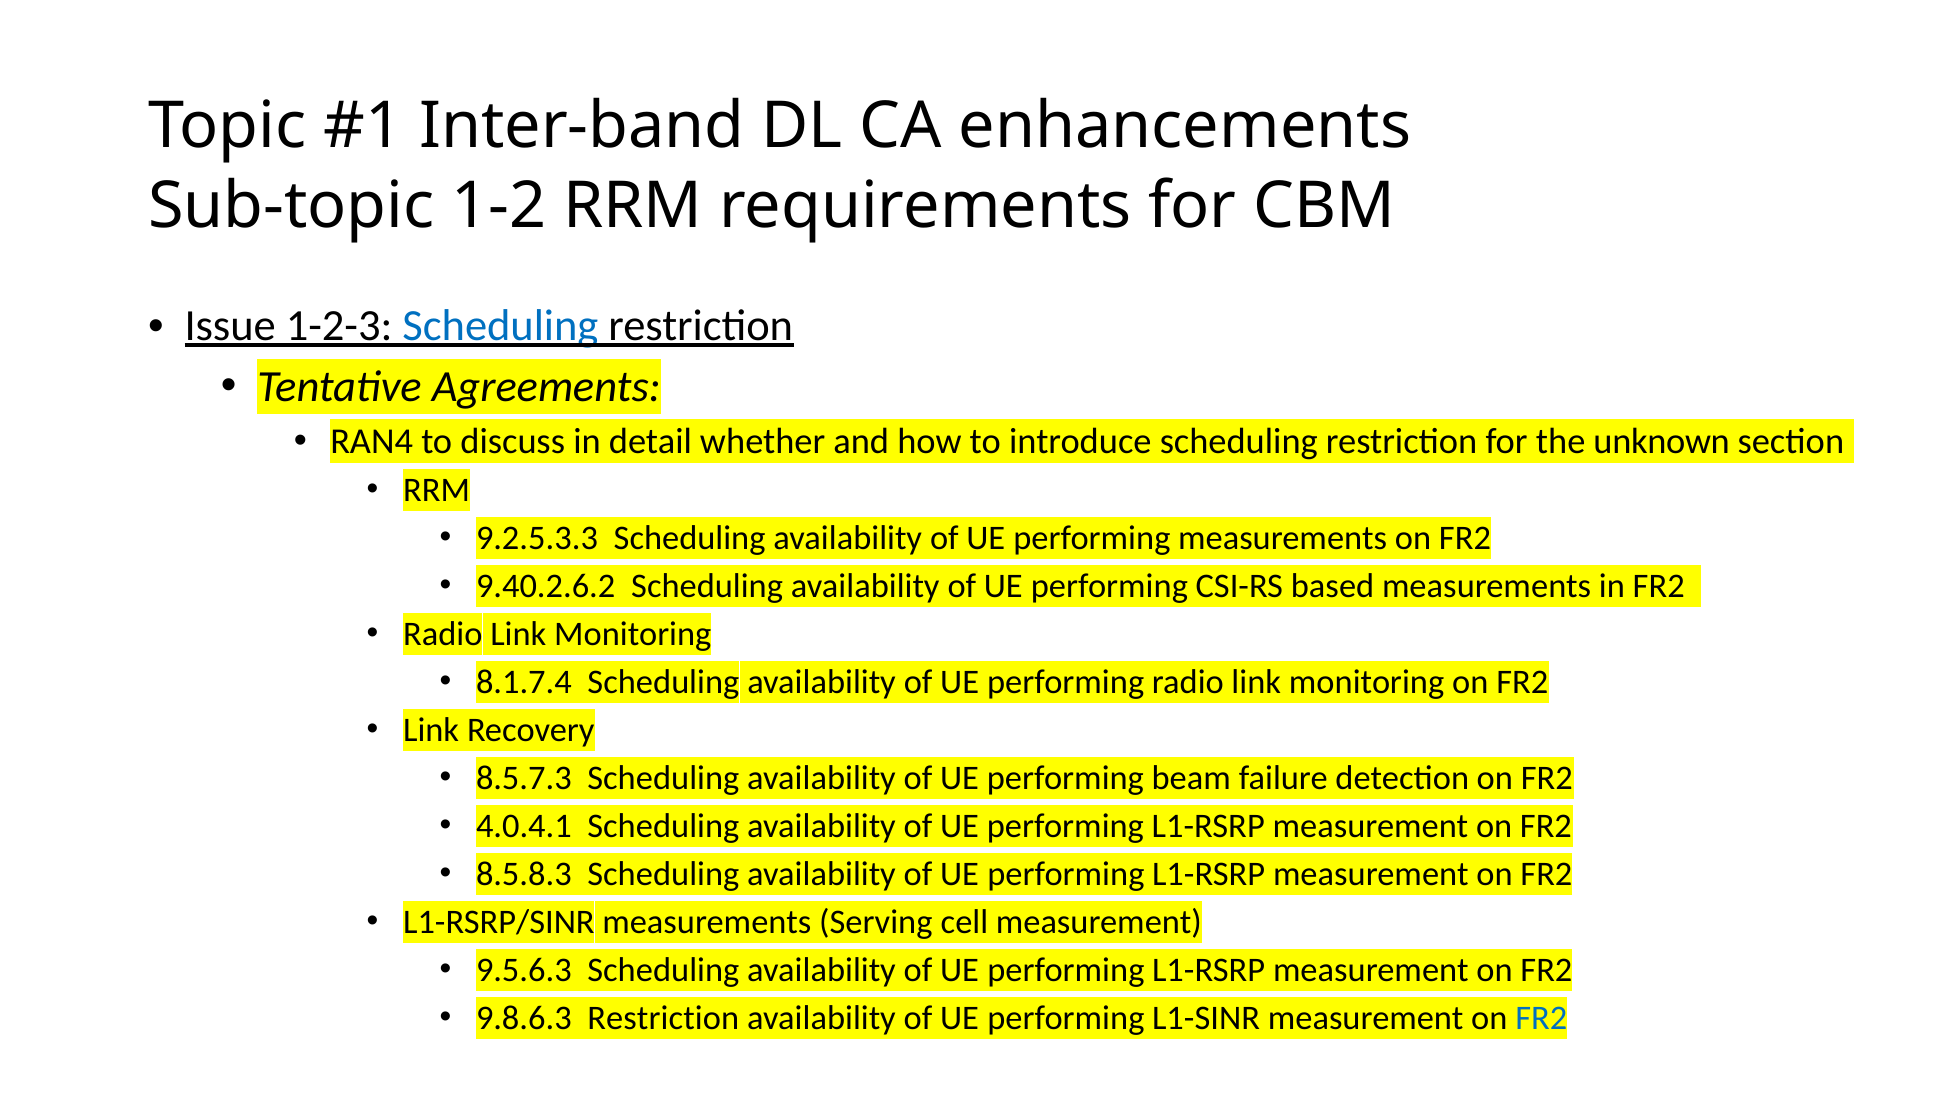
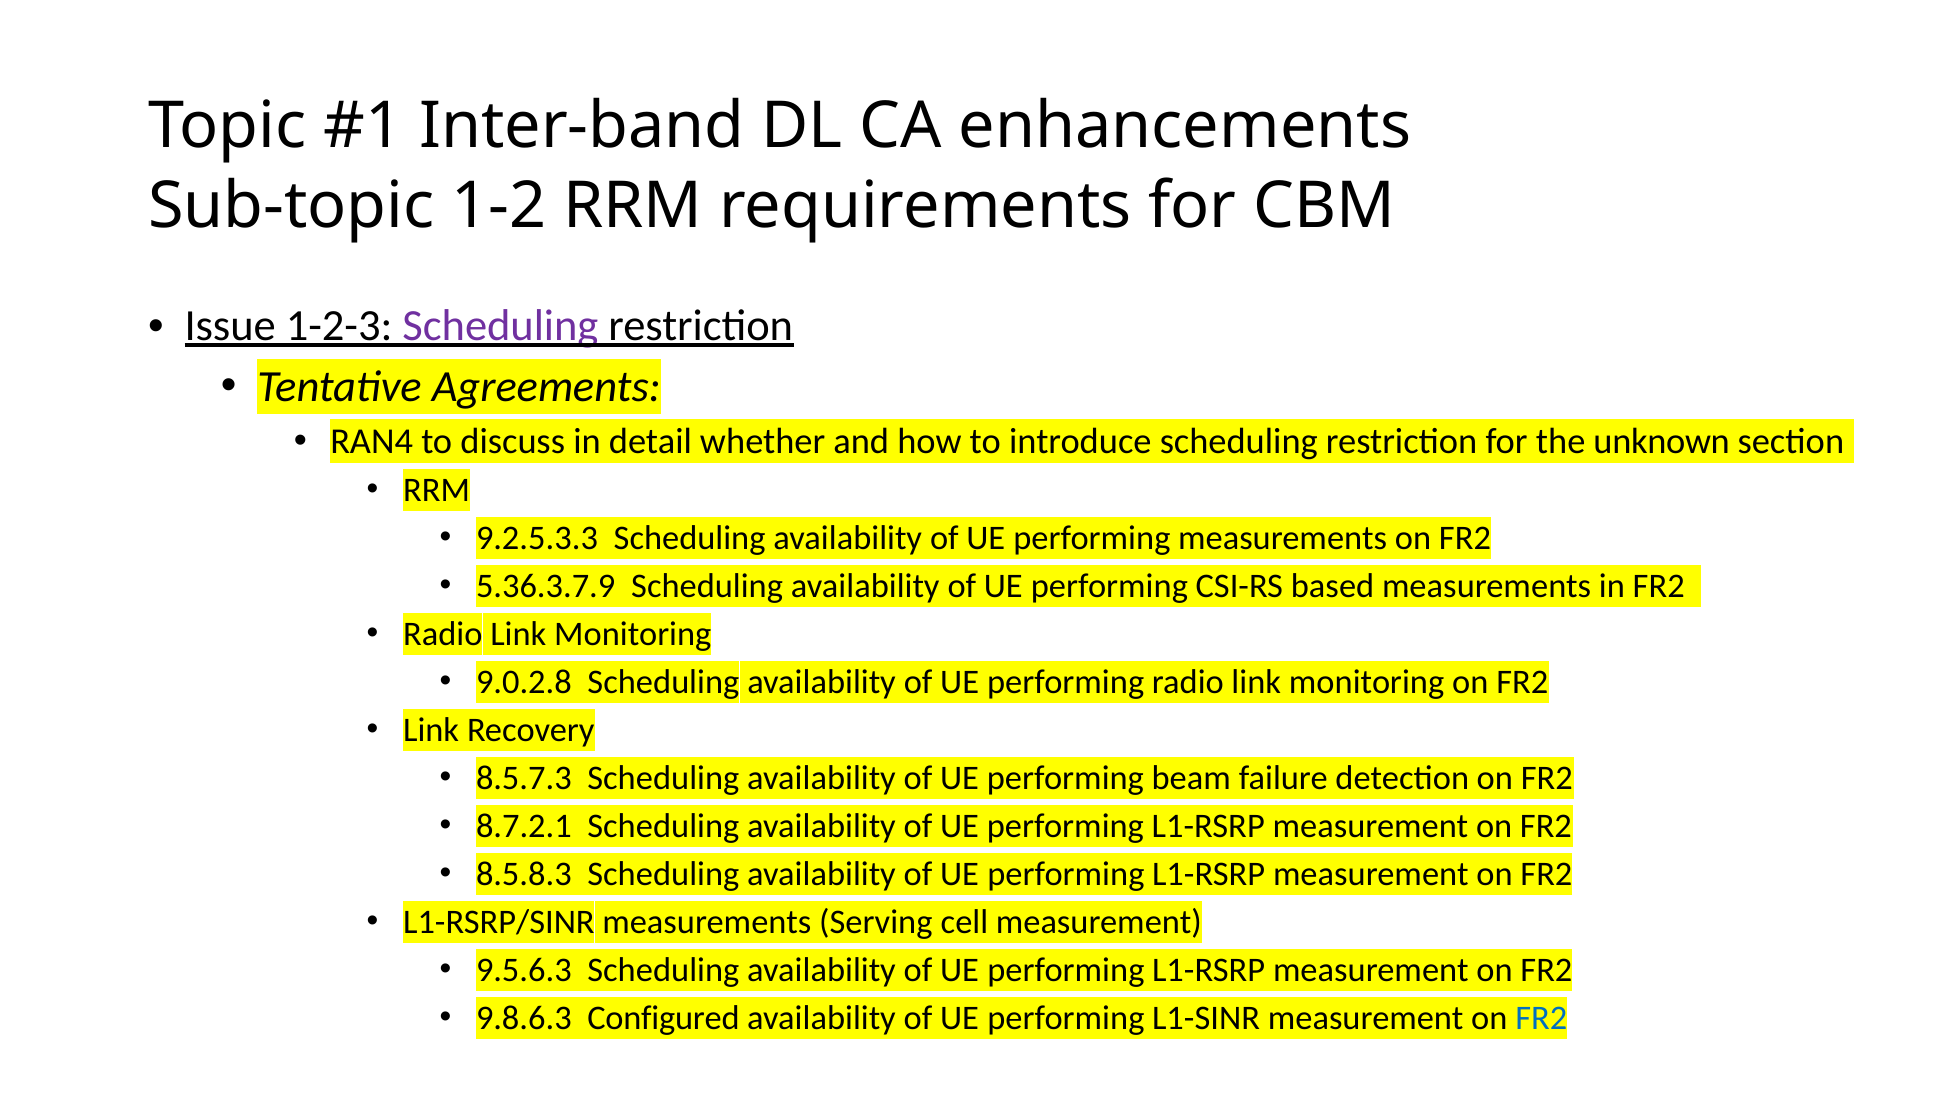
Scheduling at (500, 326) colour: blue -> purple
9.40.2.6.2: 9.40.2.6.2 -> 5.36.3.7.9
8.1.7.4: 8.1.7.4 -> 9.0.2.8
4.0.4.1: 4.0.4.1 -> 8.7.2.1
9.8.6.3 Restriction: Restriction -> Configured
